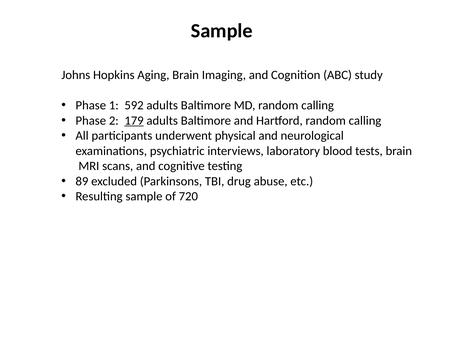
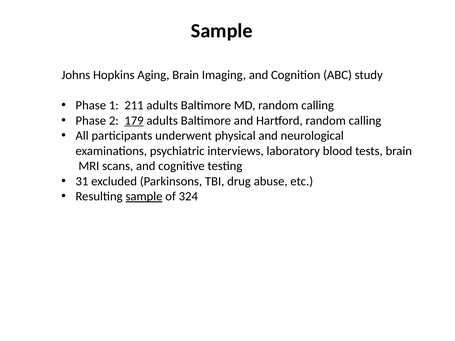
592: 592 -> 211
89: 89 -> 31
sample at (144, 197) underline: none -> present
720: 720 -> 324
